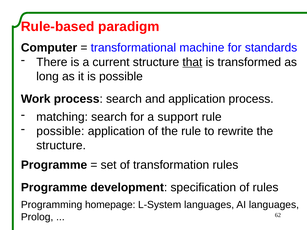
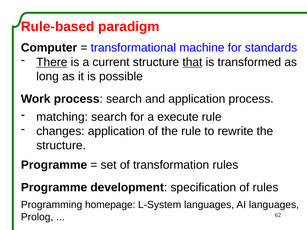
There underline: none -> present
support: support -> execute
possible at (60, 131): possible -> changes
